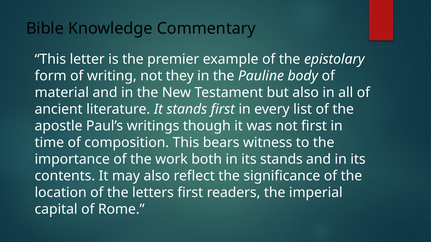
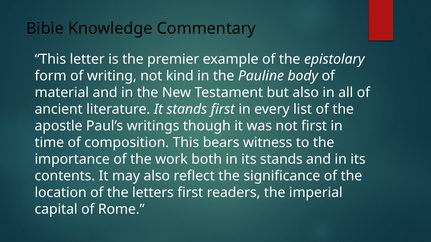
they: they -> kind
